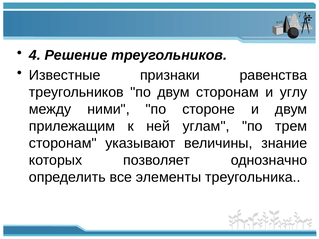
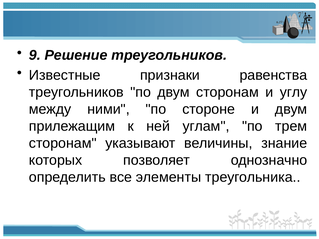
4: 4 -> 9
